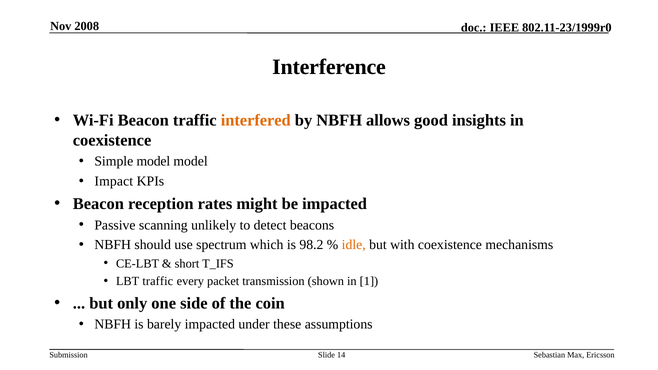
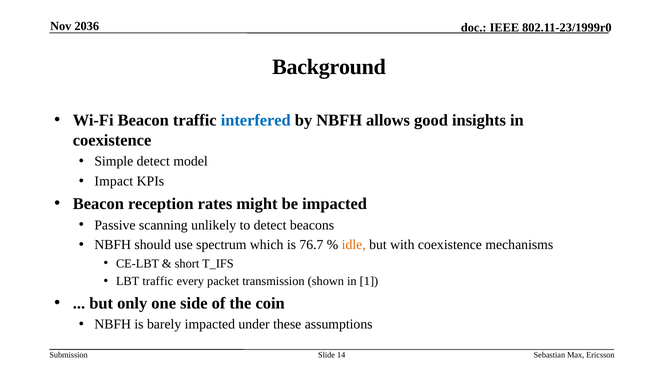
2008: 2008 -> 2036
Interference: Interference -> Background
interfered colour: orange -> blue
Simple model: model -> detect
98.2: 98.2 -> 76.7
